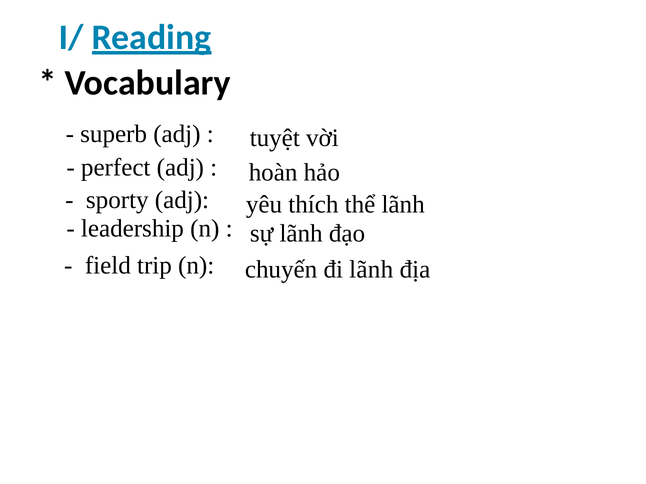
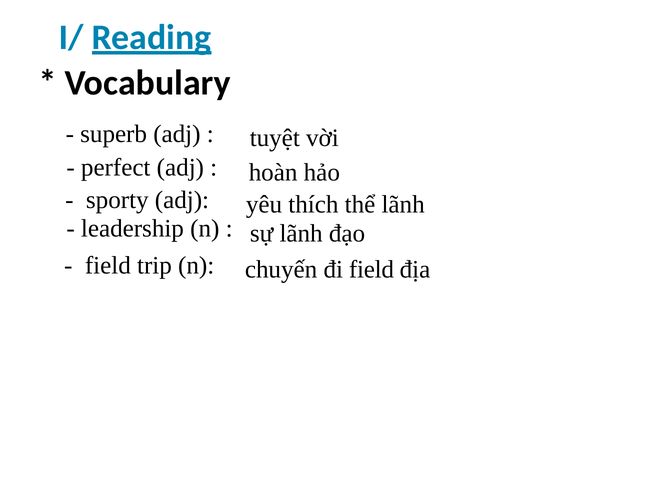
đi lãnh: lãnh -> field
